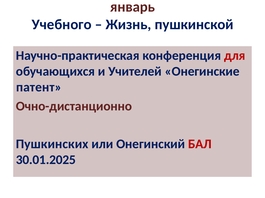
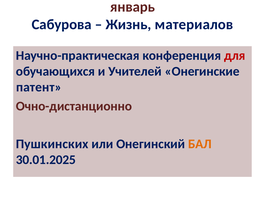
Учебного: Учебного -> Сабурова
пушкинской: пушкинской -> материалов
БАЛ colour: red -> orange
